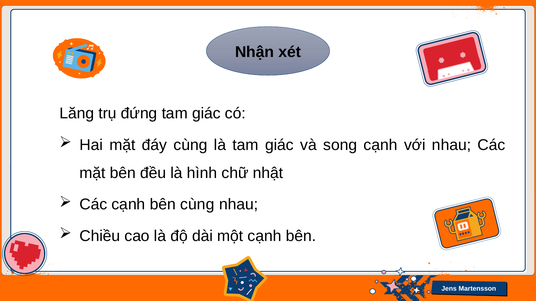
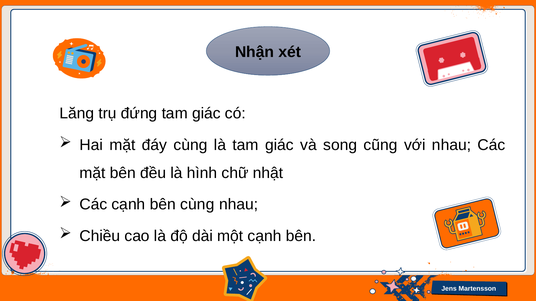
song cạnh: cạnh -> cũng
